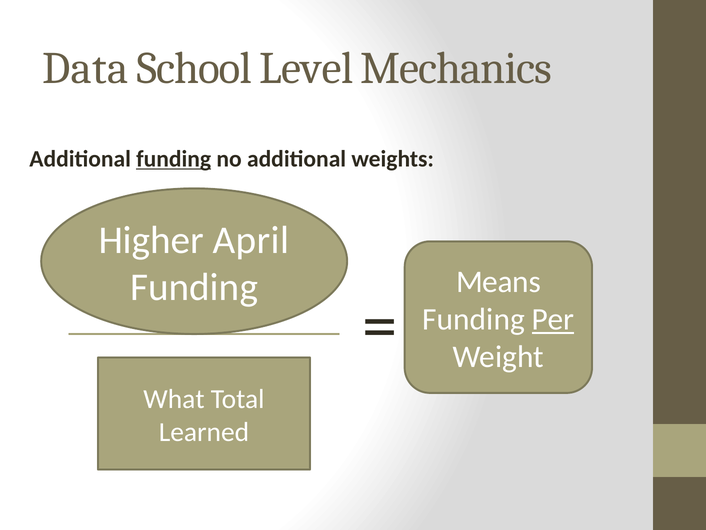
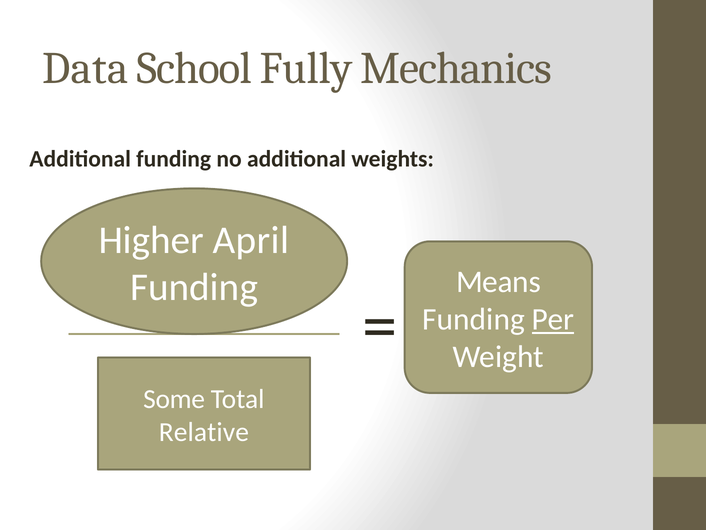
Level: Level -> Fully
funding at (174, 159) underline: present -> none
What: What -> Some
Learned: Learned -> Relative
